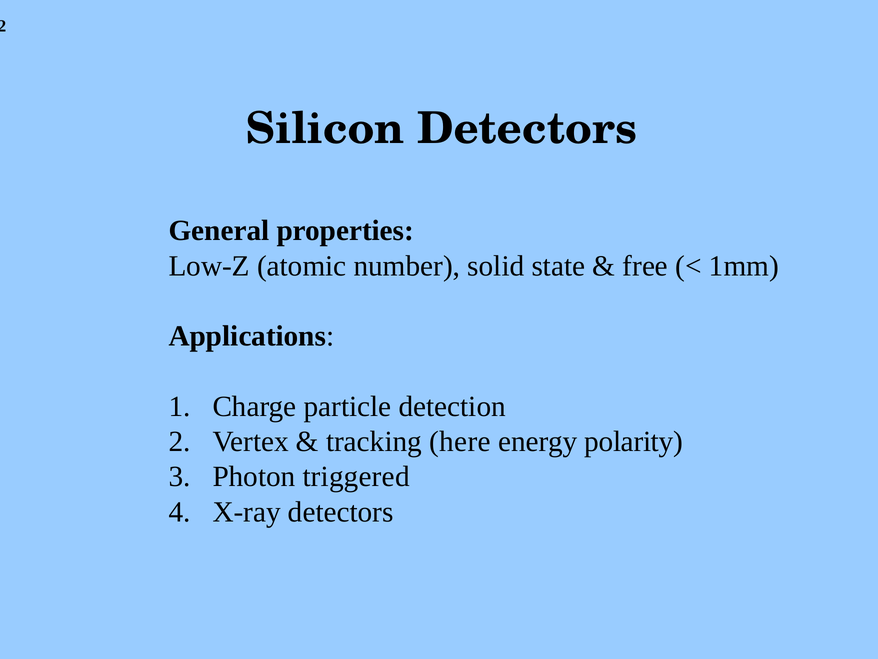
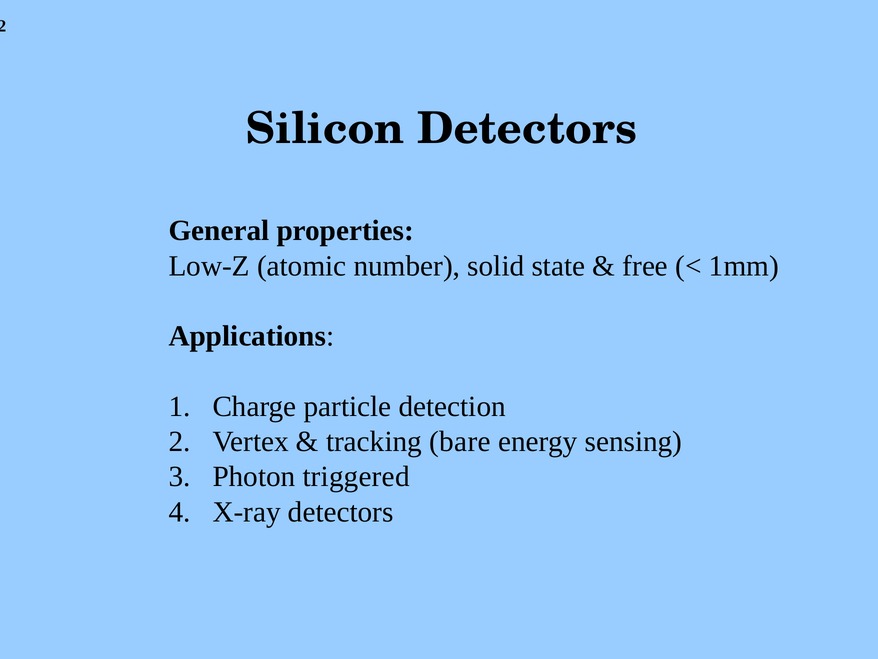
here: here -> bare
polarity: polarity -> sensing
